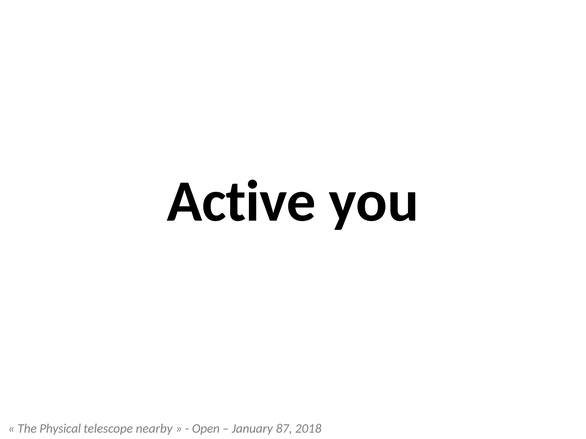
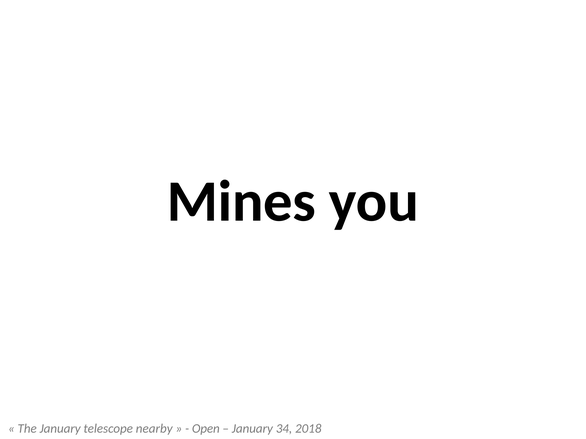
Active: Active -> Mines
The Physical: Physical -> January
87: 87 -> 34
